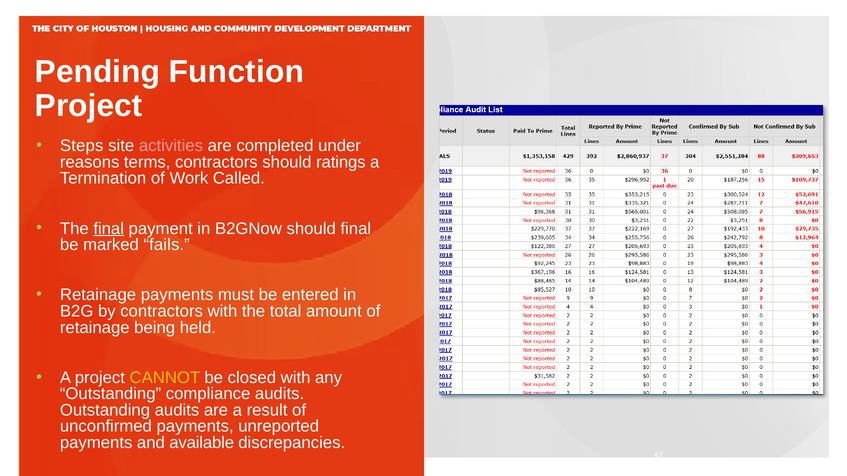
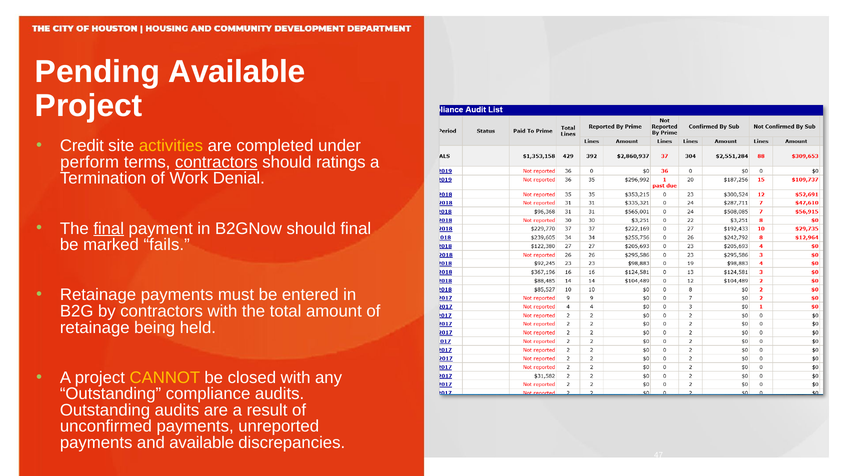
Pending Function: Function -> Available
Steps: Steps -> Credit
activities colour: pink -> yellow
reasons: reasons -> perform
contractors at (216, 162) underline: none -> present
Called: Called -> Denial
